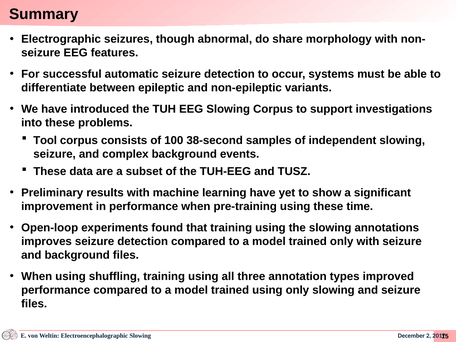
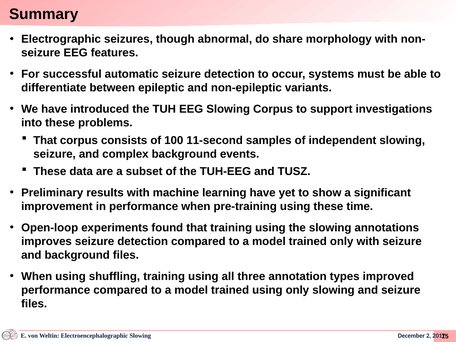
Tool at (45, 140): Tool -> That
38-second: 38-second -> 11-second
